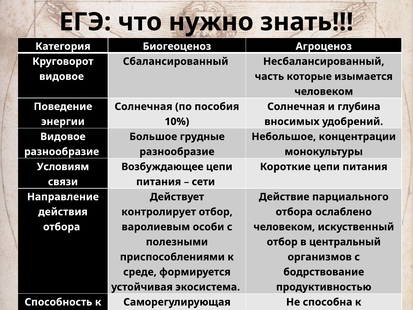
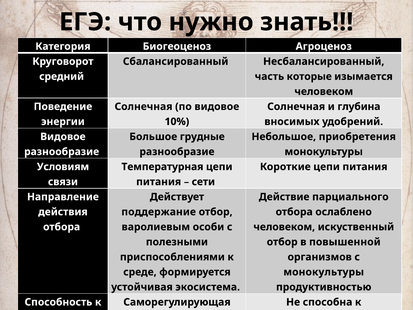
видовое at (62, 76): видовое -> средний
по пособия: пособия -> видовое
концентрации: концентрации -> приобретения
Возбуждающее: Возбуждающее -> Температурная
контролирует: контролирует -> поддержание
центральный: центральный -> повышенной
бодрствование at (324, 272): бодрствование -> монокультуры
